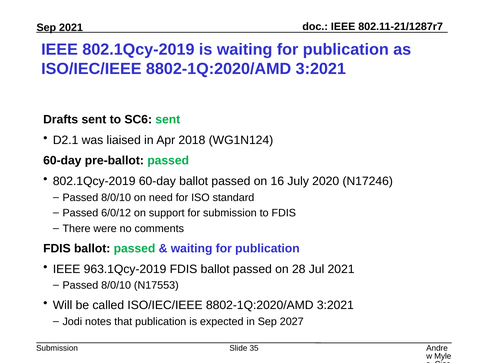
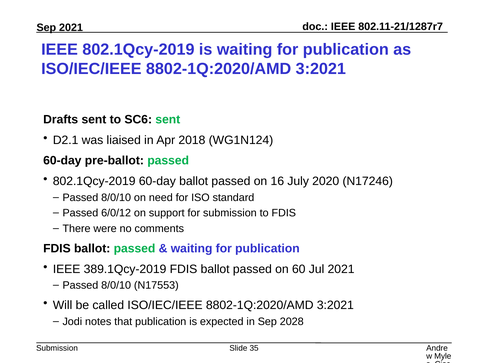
963.1Qcy-2019: 963.1Qcy-2019 -> 389.1Qcy-2019
28: 28 -> 60
2027: 2027 -> 2028
